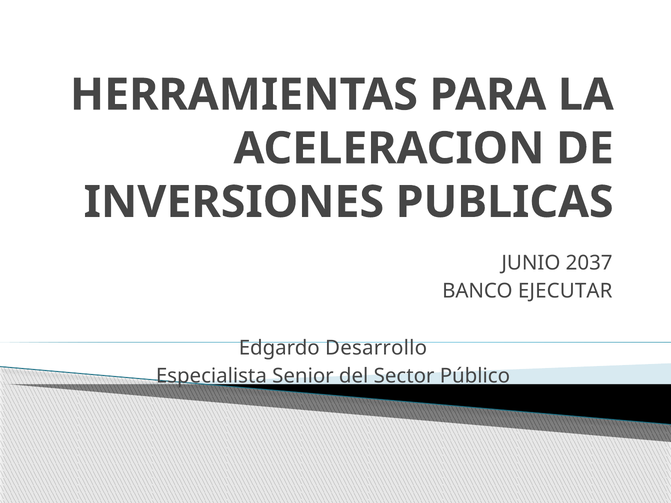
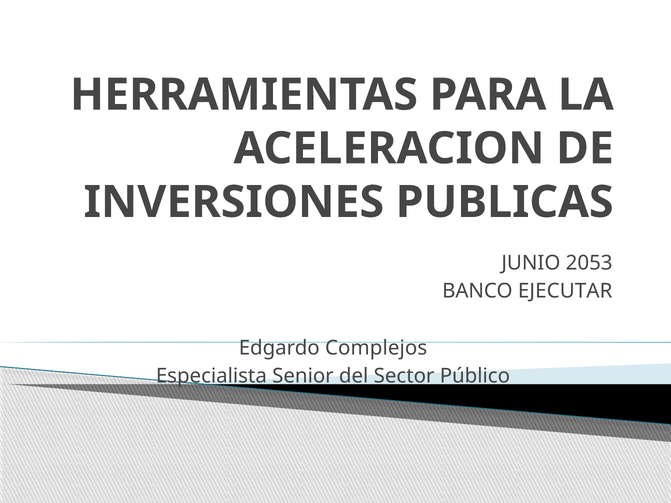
2037: 2037 -> 2053
Desarrollo: Desarrollo -> Complejos
